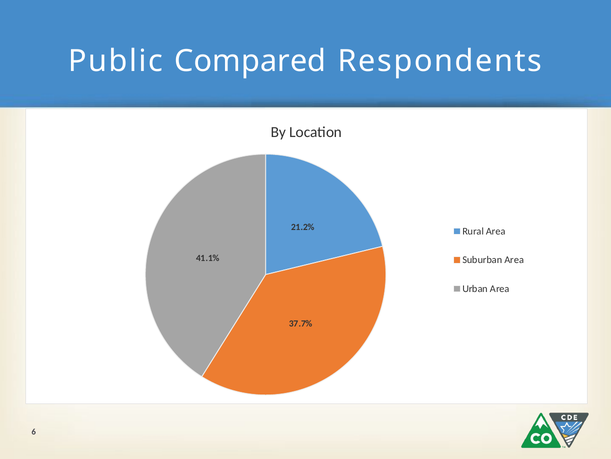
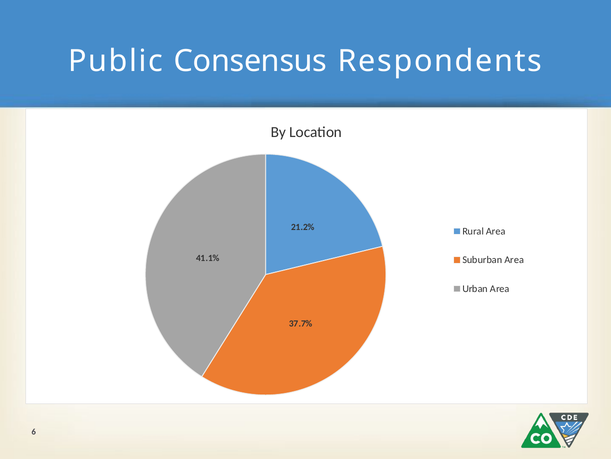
Compared: Compared -> Consensus
